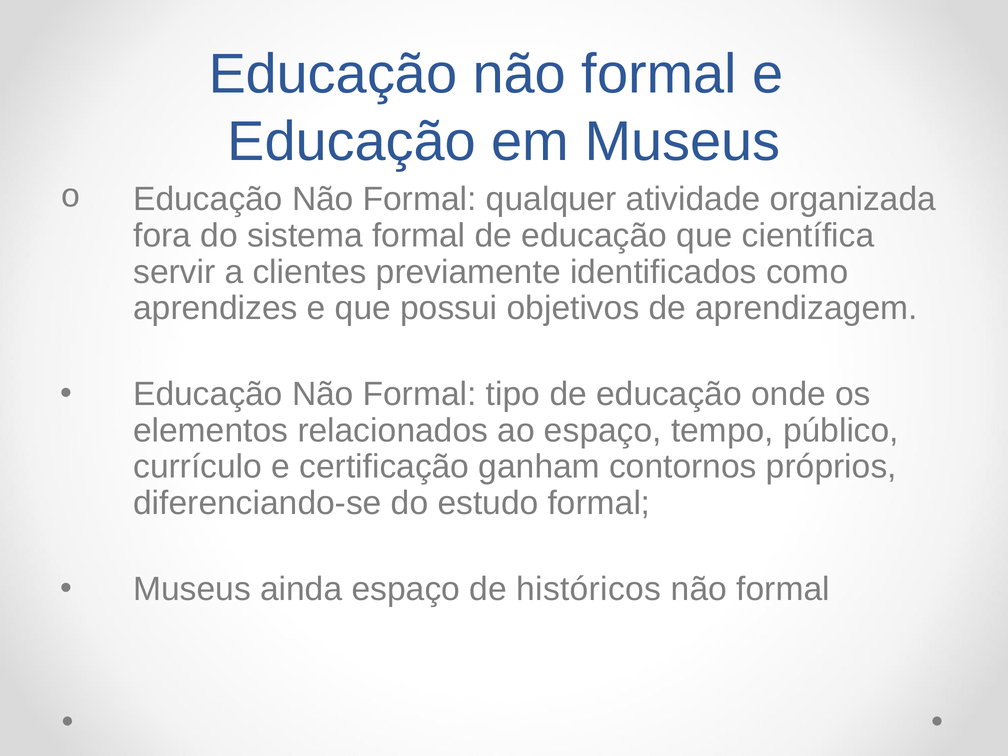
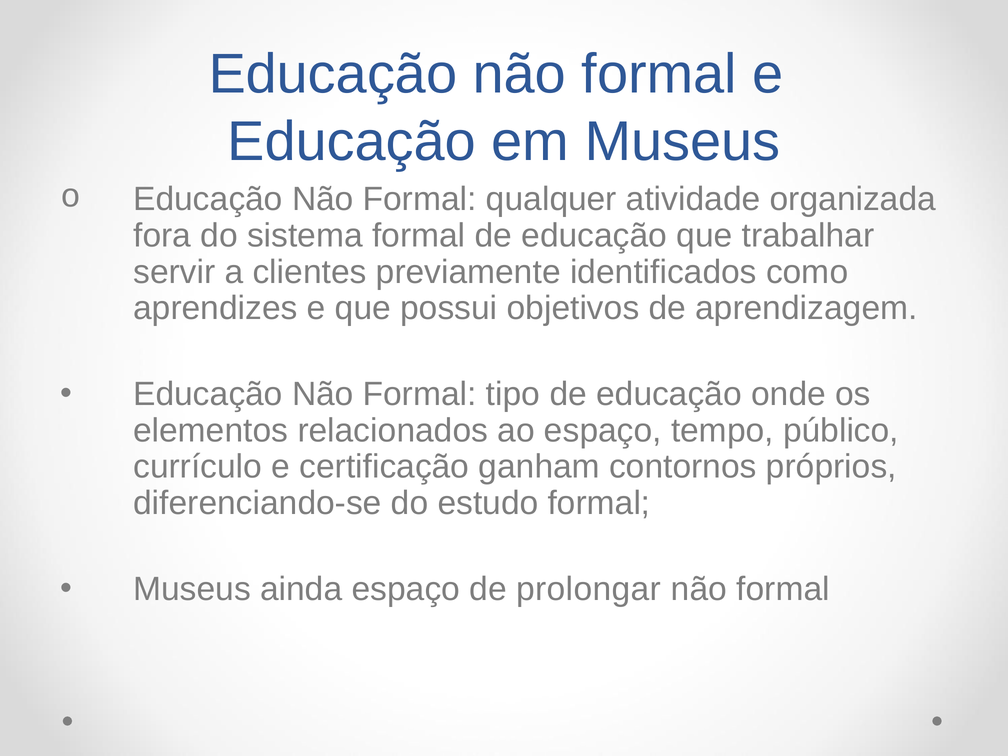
científica: científica -> trabalhar
históricos: históricos -> prolongar
